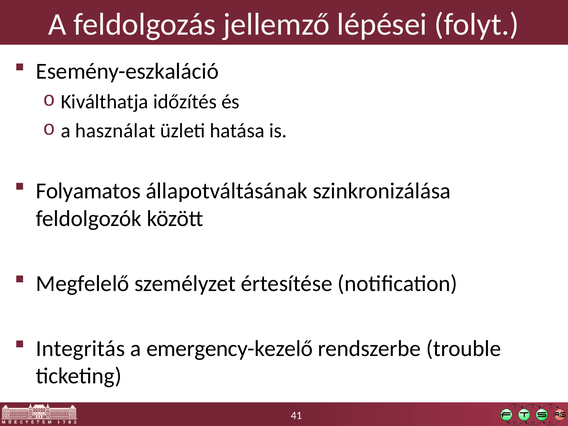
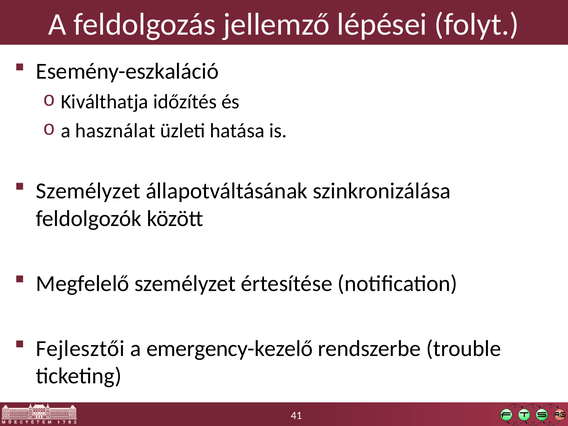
Folyamatos at (88, 191): Folyamatos -> Személyzet
Integritás: Integritás -> Fejlesztői
